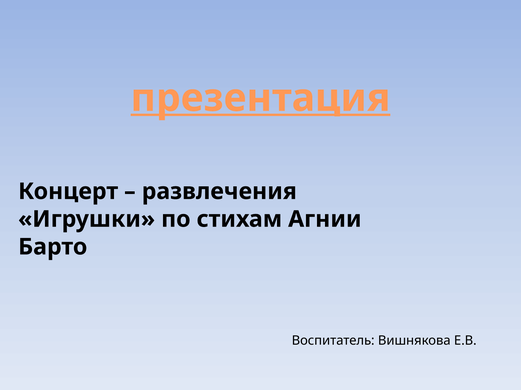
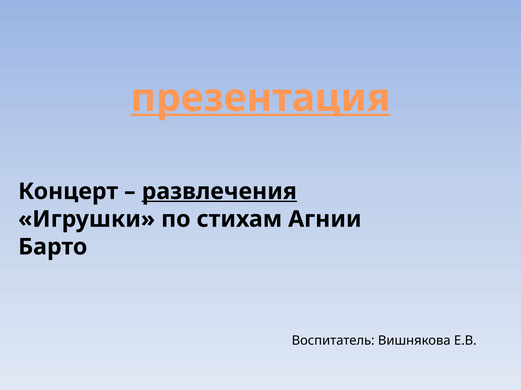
развлечения underline: none -> present
